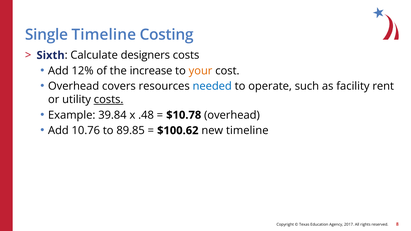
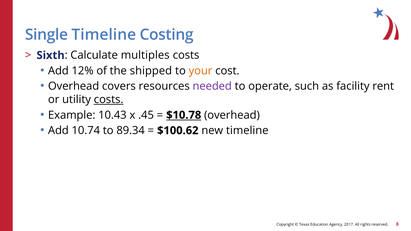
designers: designers -> multiples
increase: increase -> shipped
needed colour: blue -> purple
39.84: 39.84 -> 10.43
.48: .48 -> .45
$10.78 underline: none -> present
10.76: 10.76 -> 10.74
89.85: 89.85 -> 89.34
